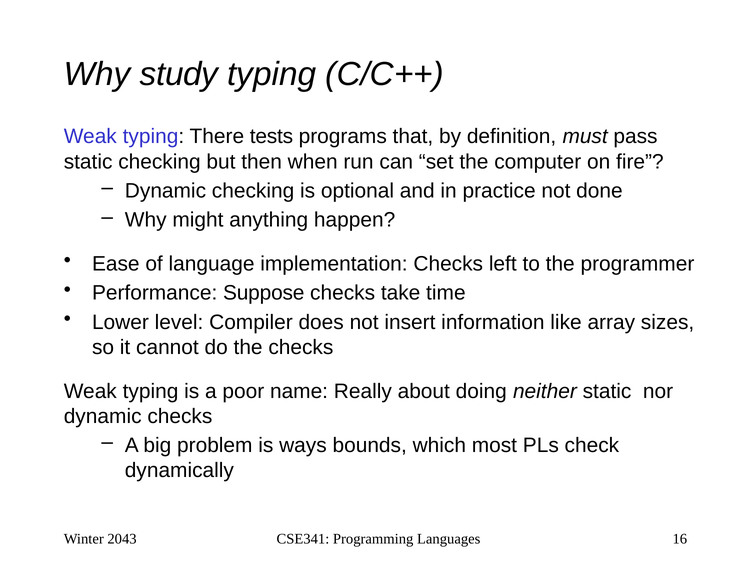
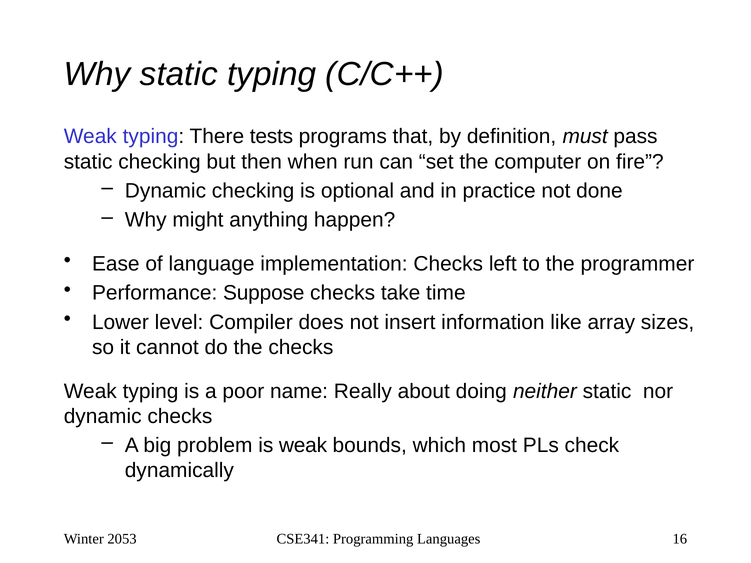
Why study: study -> static
is ways: ways -> weak
2043: 2043 -> 2053
